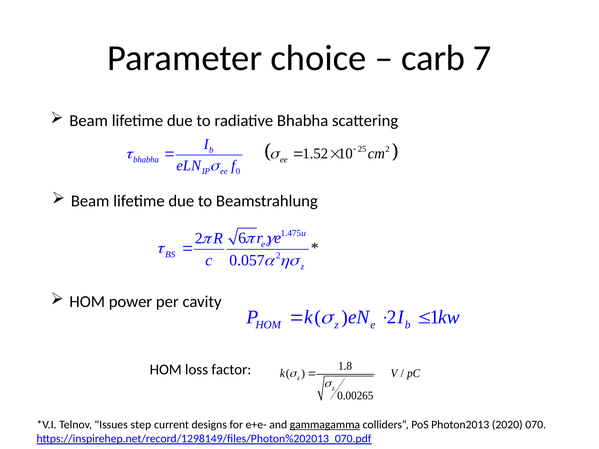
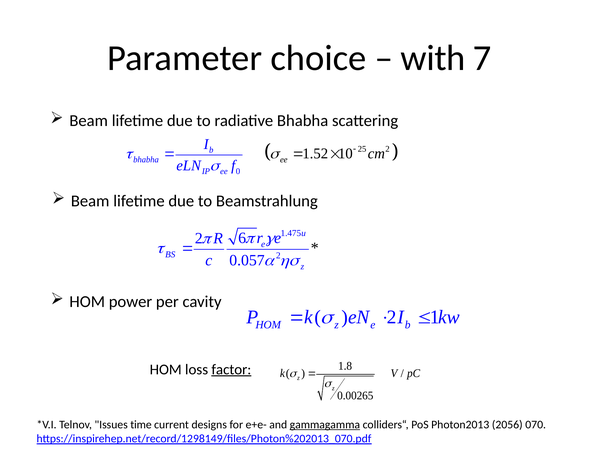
carb: carb -> with
factor underline: none -> present
step: step -> time
2020: 2020 -> 2056
